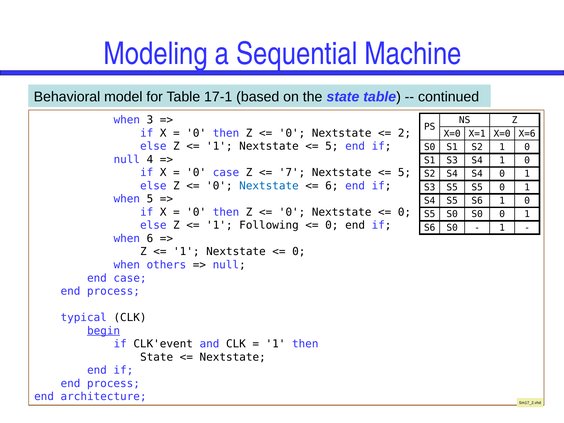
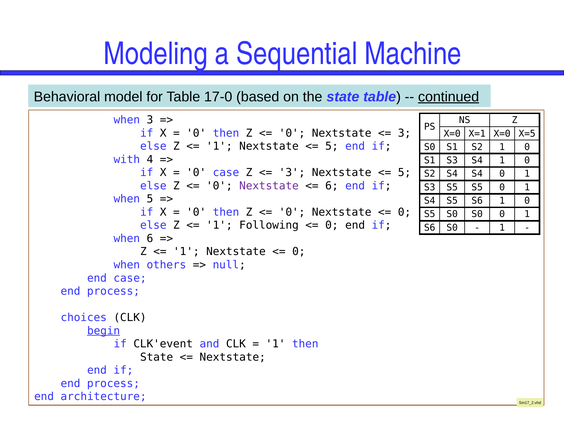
17-1: 17-1 -> 17-0
continued underline: none -> present
2 at (404, 133): 2 -> 3
X=6: X=6 -> X=5
null at (127, 160): null -> with
7 at (292, 173): 7 -> 3
Nextstate at (269, 186) colour: blue -> purple
typical: typical -> choices
